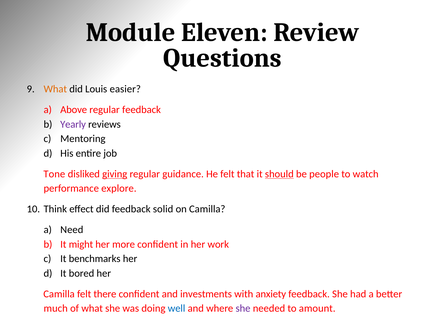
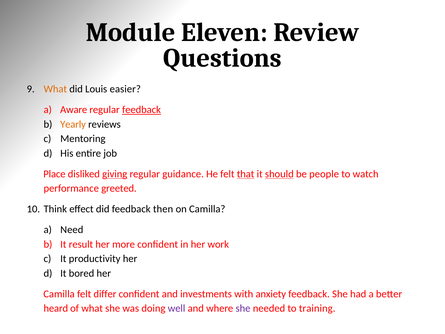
Above: Above -> Aware
feedback at (142, 110) underline: none -> present
Yearly colour: purple -> orange
Tone: Tone -> Place
that underline: none -> present
explore: explore -> greeted
solid: solid -> then
might: might -> result
benchmarks: benchmarks -> productivity
there: there -> differ
much: much -> heard
well colour: blue -> purple
amount: amount -> training
